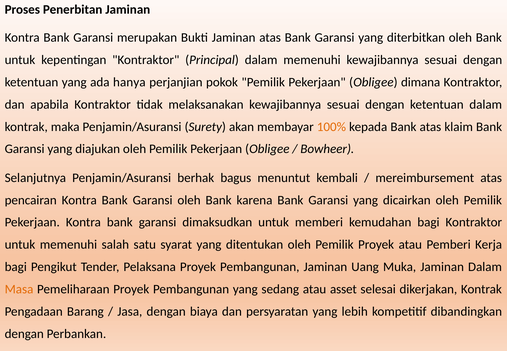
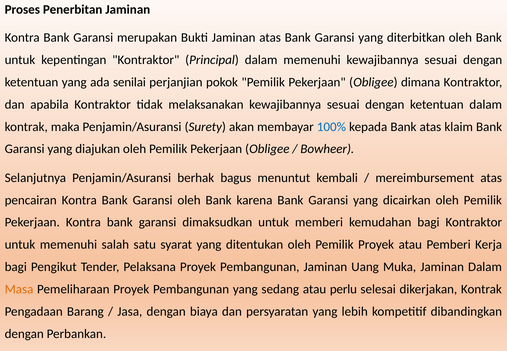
hanya: hanya -> senilai
100% colour: orange -> blue
asset: asset -> perlu
